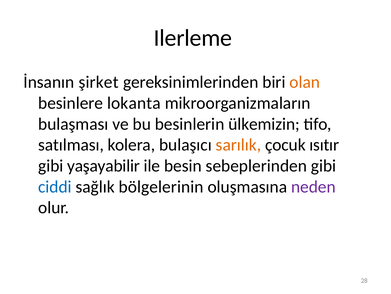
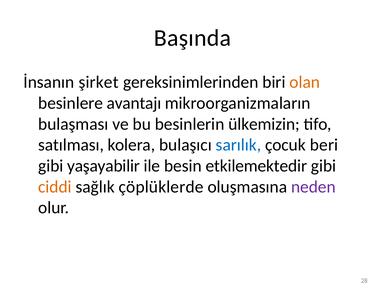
Ilerleme: Ilerleme -> Başında
lokanta: lokanta -> avantajı
sarılık colour: orange -> blue
ısıtır: ısıtır -> beri
sebeplerinden: sebeplerinden -> etkilemektedir
ciddi colour: blue -> orange
bölgelerinin: bölgelerinin -> çöplüklerde
